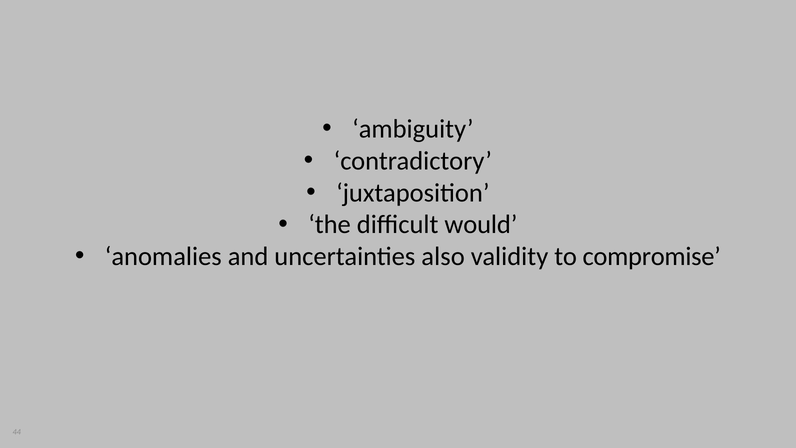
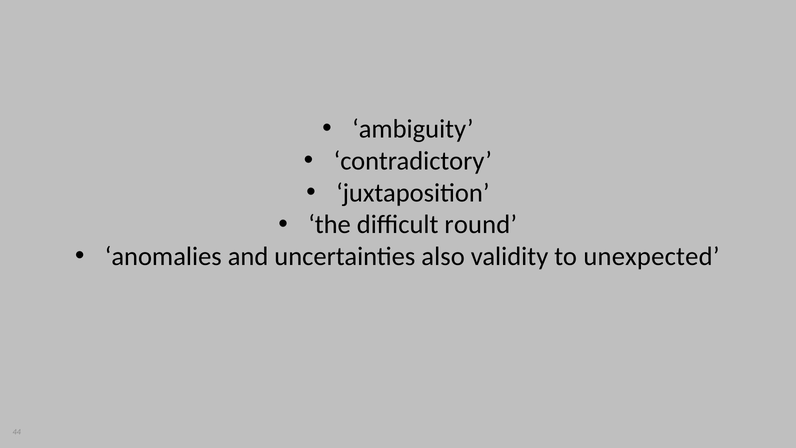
would: would -> round
compromise: compromise -> unexpected
